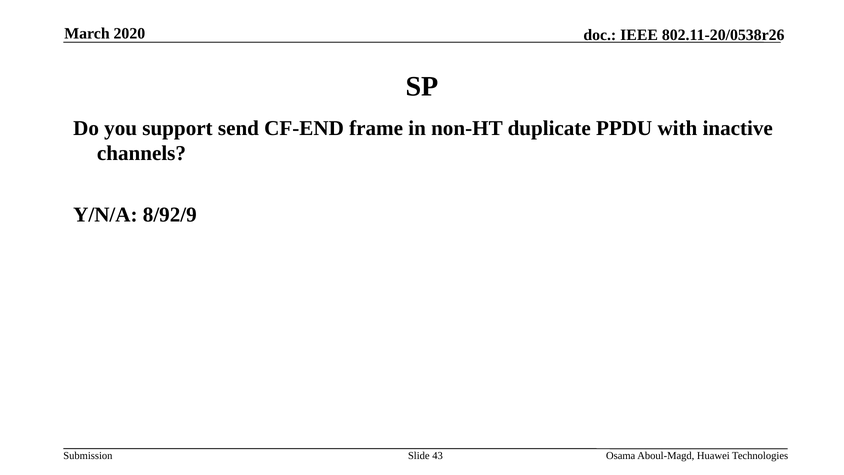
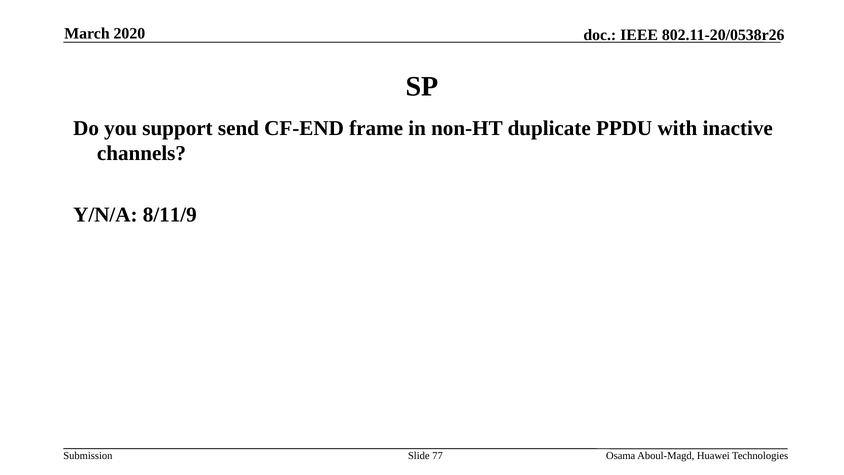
8/92/9: 8/92/9 -> 8/11/9
43: 43 -> 77
